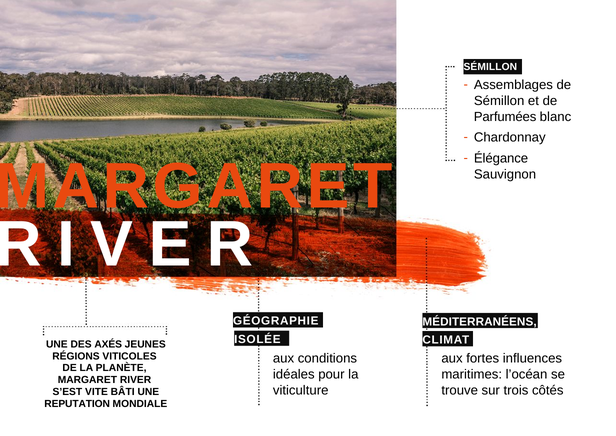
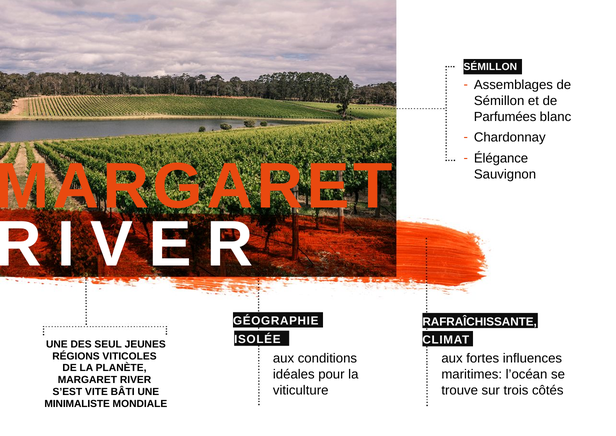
MÉDITERRANÉENS: MÉDITERRANÉENS -> RAFRAÎCHISSANTE
AXÉS: AXÉS -> SEUL
REPUTATION: REPUTATION -> MINIMALISTE
